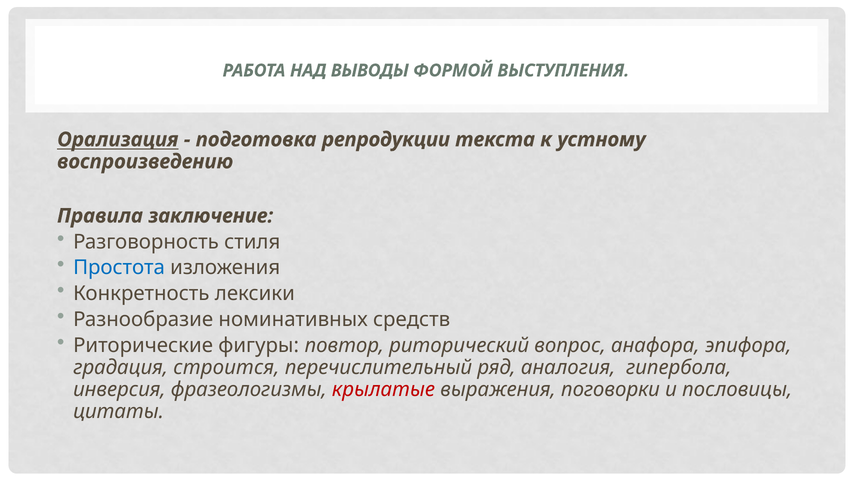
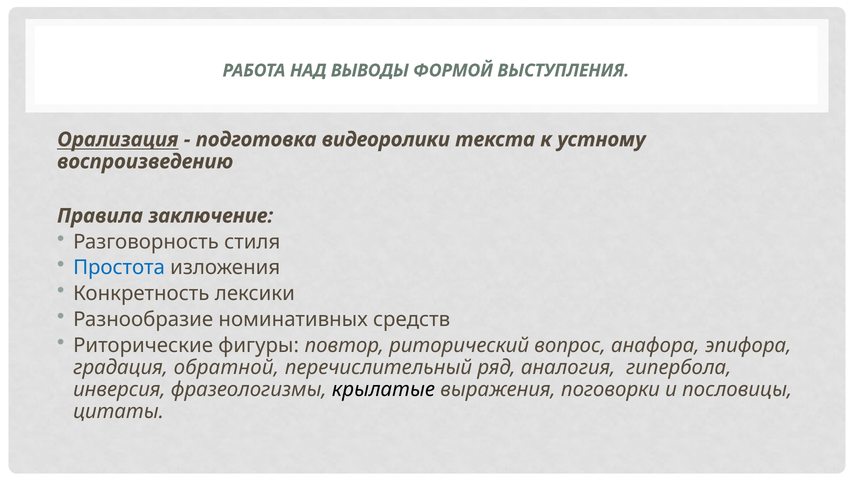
репродукции: репродукции -> видеоролики
строится: строится -> обратной
крылатые colour: red -> black
